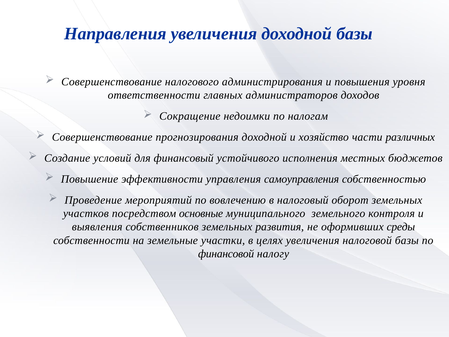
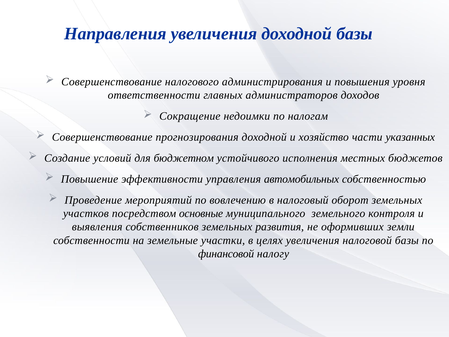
различных: различных -> указанных
финансовый: финансовый -> бюджетном
самоуправления: самоуправления -> автомобильных
среды: среды -> земли
